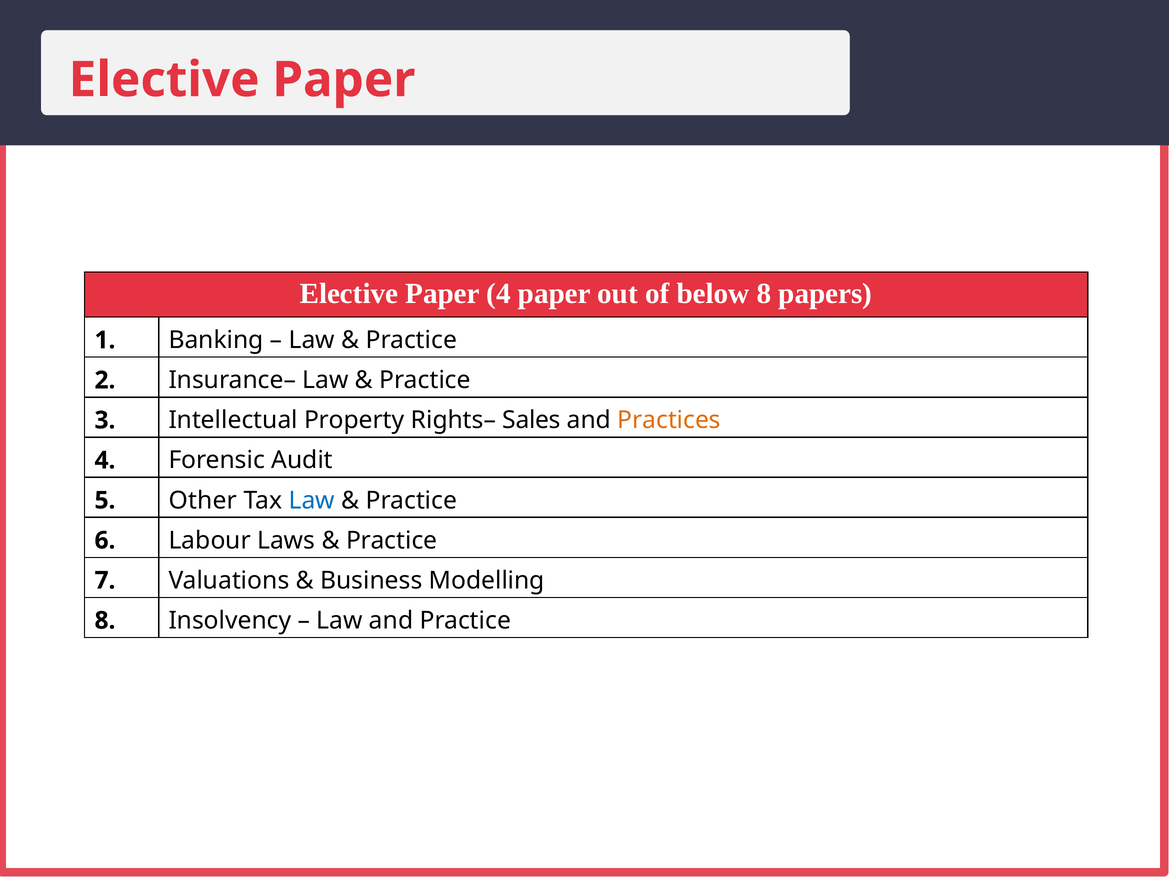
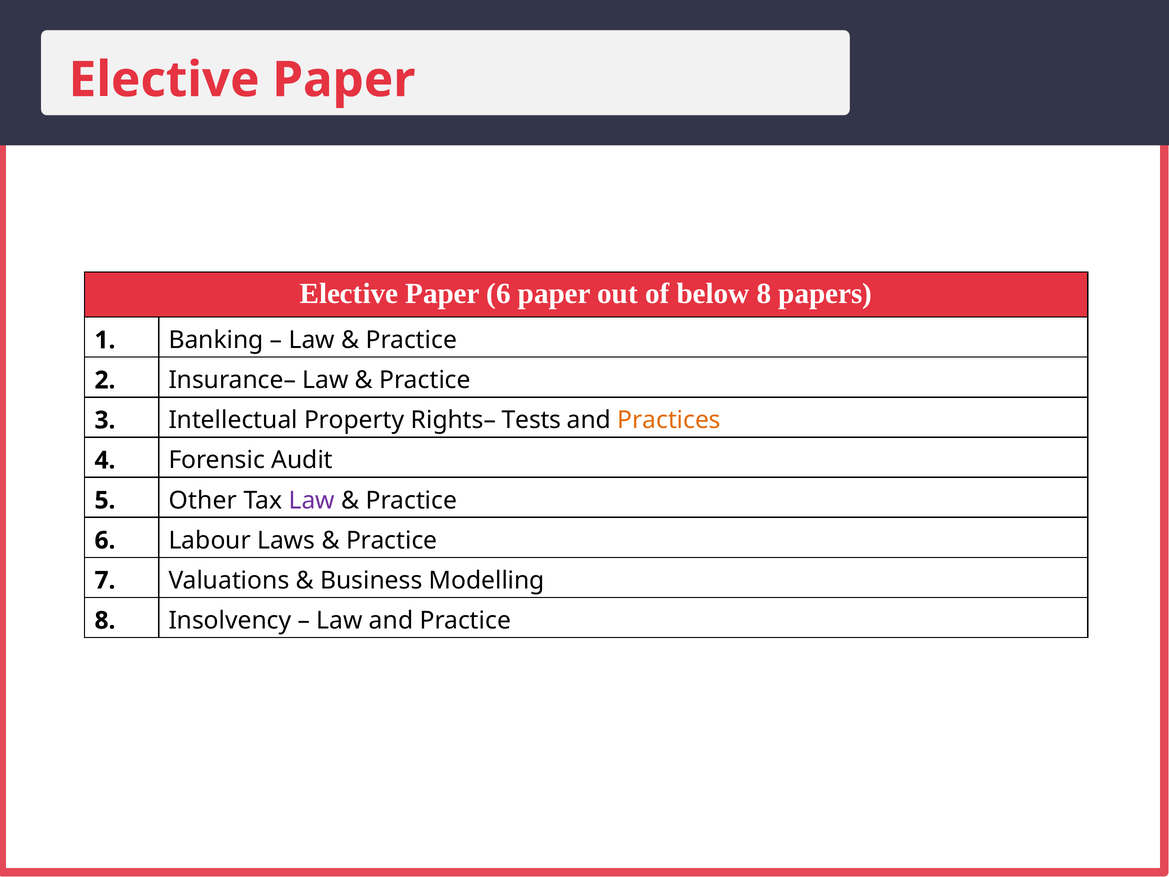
Paper 4: 4 -> 6
Sales: Sales -> Tests
Law at (312, 500) colour: blue -> purple
